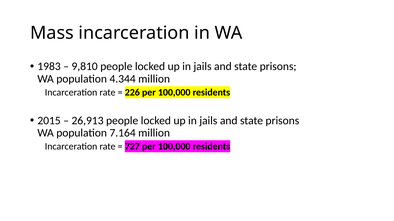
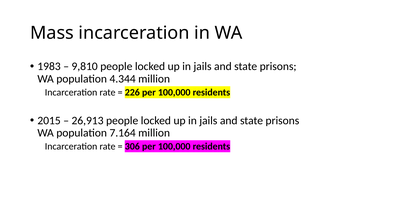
727: 727 -> 306
